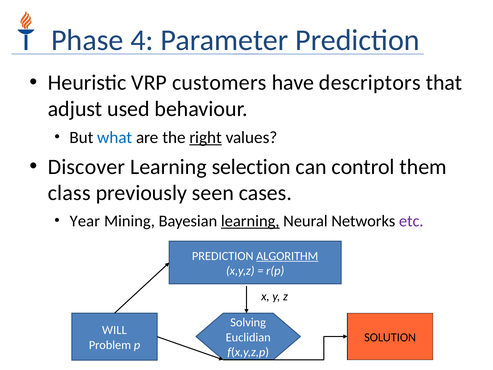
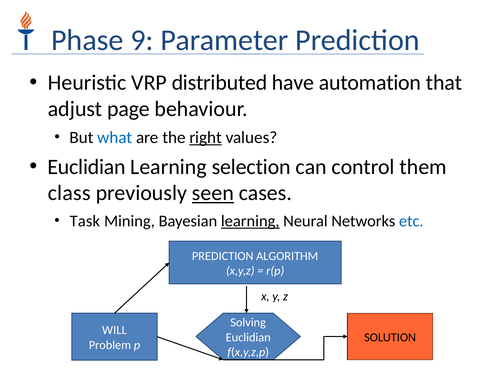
4: 4 -> 9
customers: customers -> distributed
descriptors: descriptors -> automation
used: used -> page
Discover at (86, 167): Discover -> Euclidian
seen underline: none -> present
Year: Year -> Task
etc colour: purple -> blue
ALGORITHM underline: present -> none
